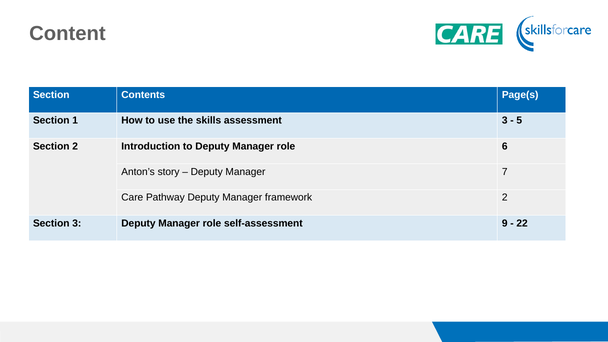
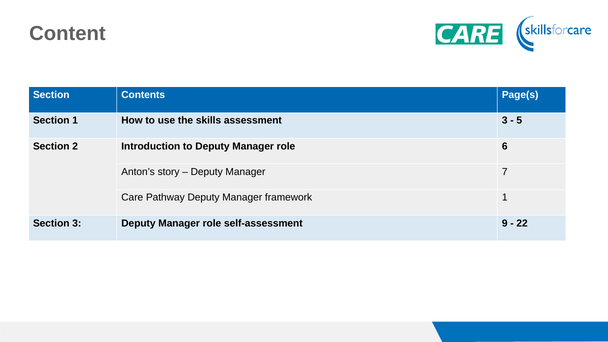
framework 2: 2 -> 1
